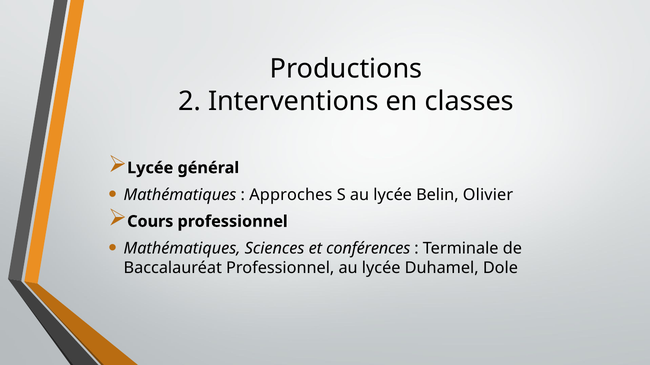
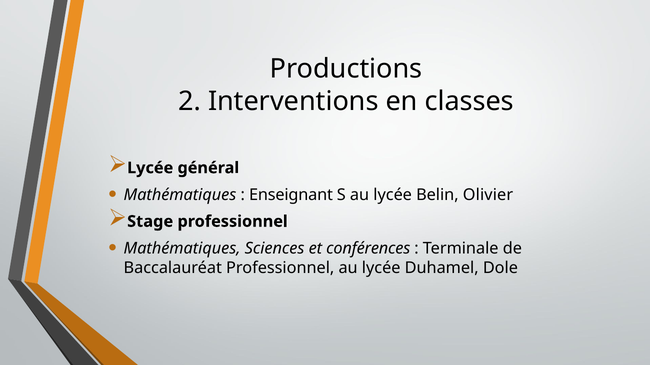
Approches: Approches -> Enseignant
Cours: Cours -> Stage
